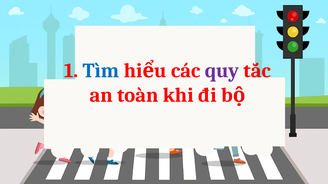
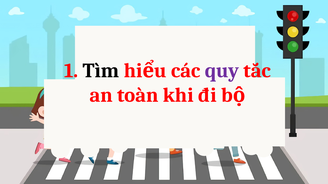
Tìm colour: blue -> black
